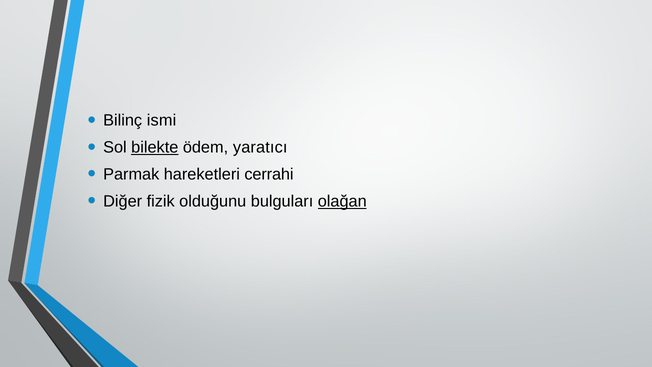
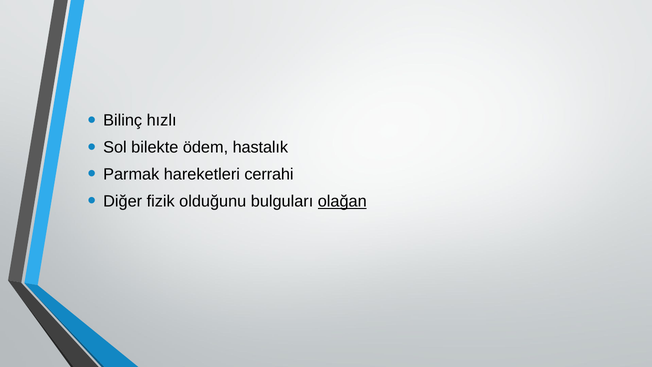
ismi: ismi -> hızlı
bilekte underline: present -> none
yaratıcı: yaratıcı -> hastalık
